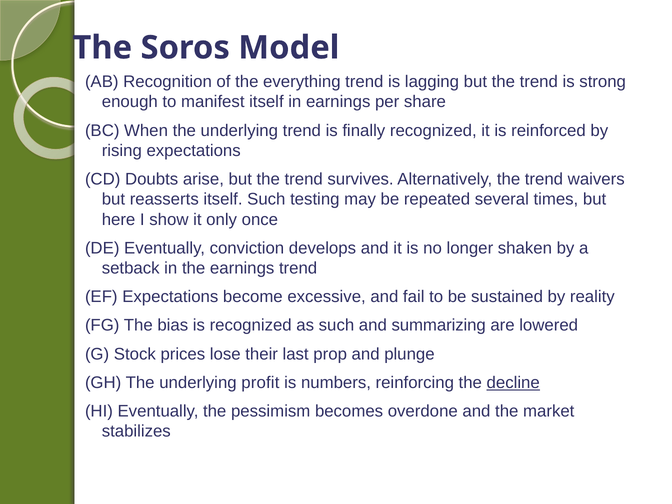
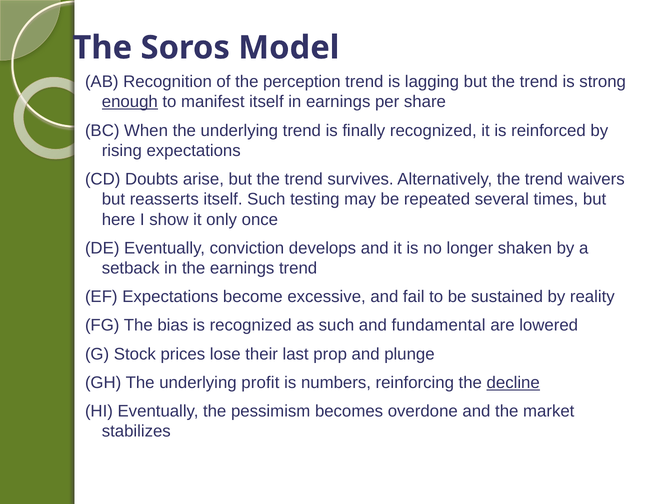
everything: everything -> perception
enough underline: none -> present
summarizing: summarizing -> fundamental
